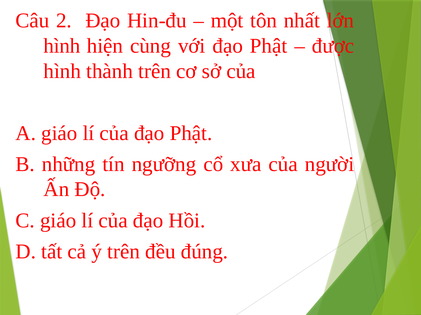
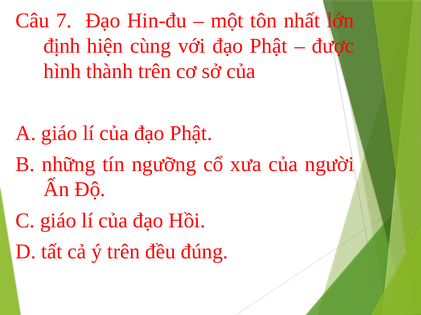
2: 2 -> 7
hình at (62, 46): hình -> định
